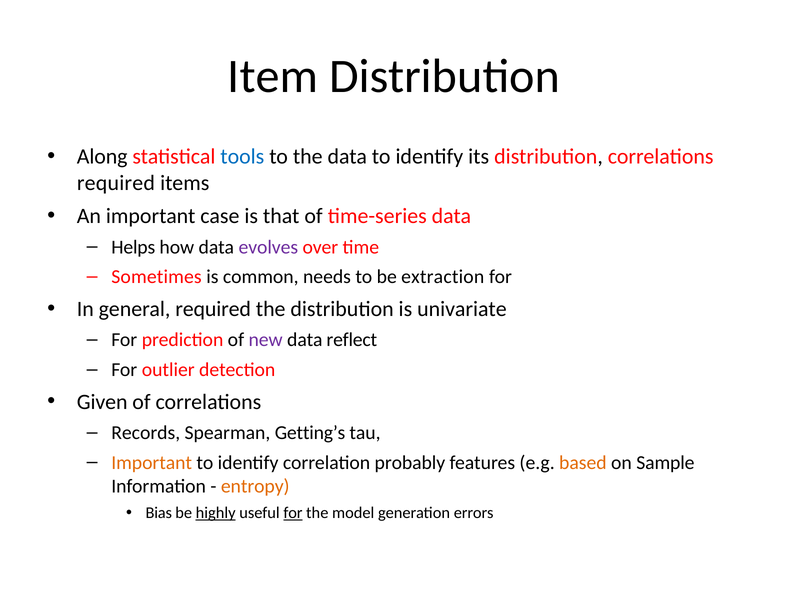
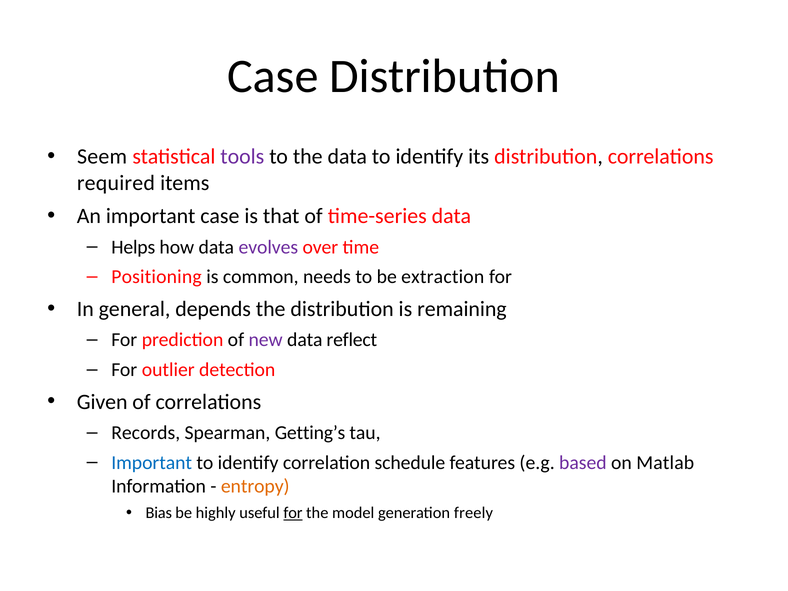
Item at (273, 76): Item -> Case
Along: Along -> Seem
tools colour: blue -> purple
Sometimes: Sometimes -> Positioning
general required: required -> depends
univariate: univariate -> remaining
Important at (152, 463) colour: orange -> blue
probably: probably -> schedule
based colour: orange -> purple
Sample: Sample -> Matlab
highly underline: present -> none
errors: errors -> freely
